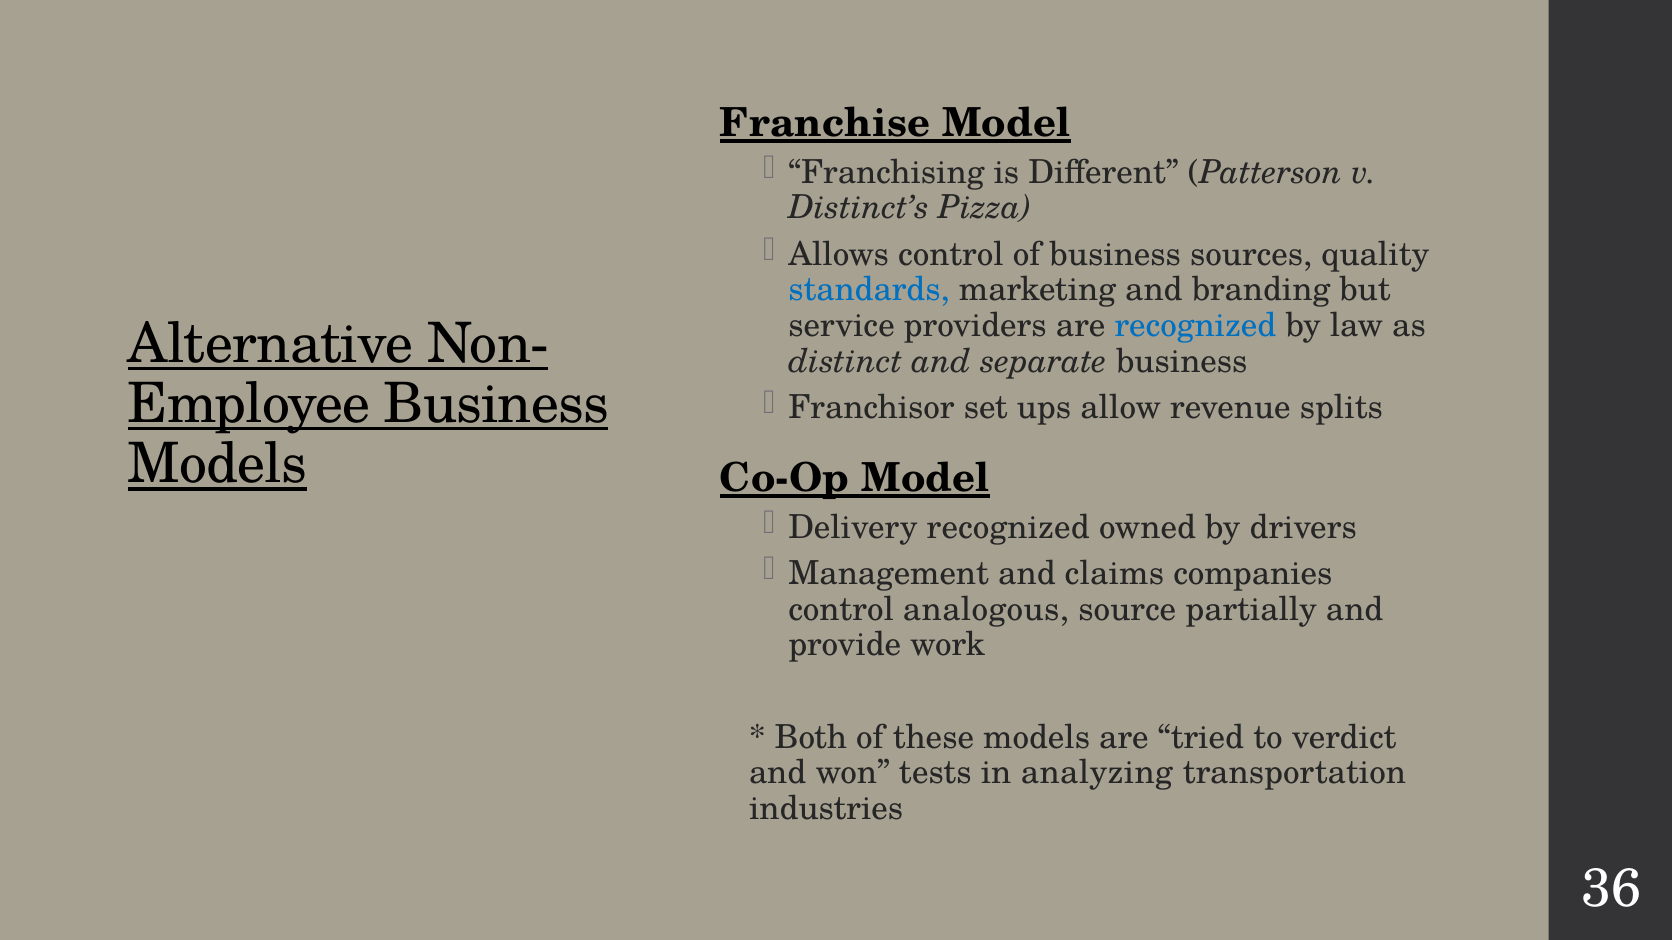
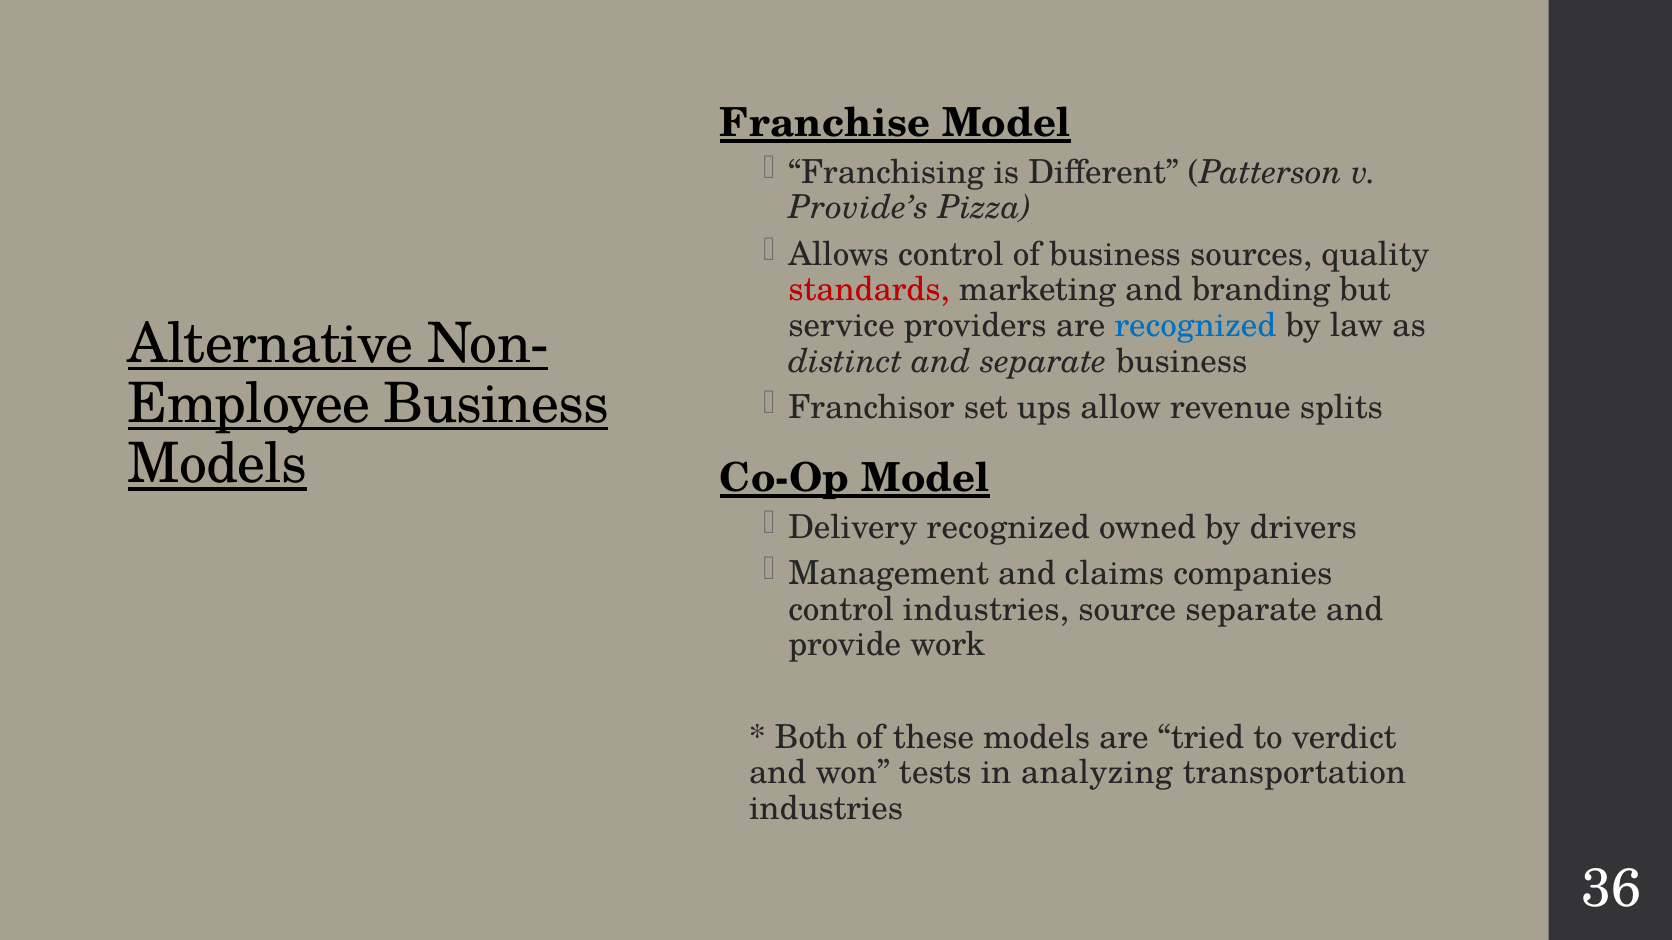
Distinct’s: Distinct’s -> Provide’s
standards colour: blue -> red
control analogous: analogous -> industries
source partially: partially -> separate
